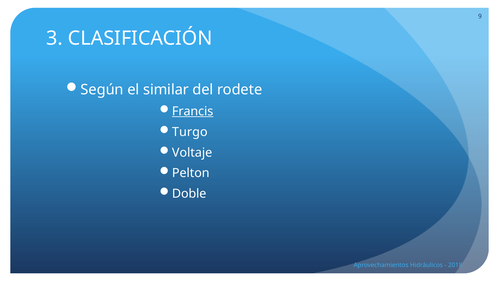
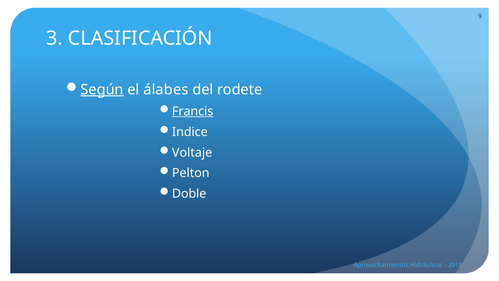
Según underline: none -> present
similar: similar -> álabes
Turgo: Turgo -> Indice
